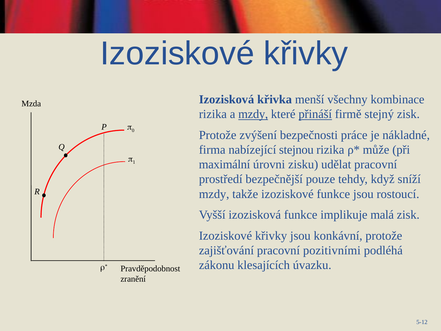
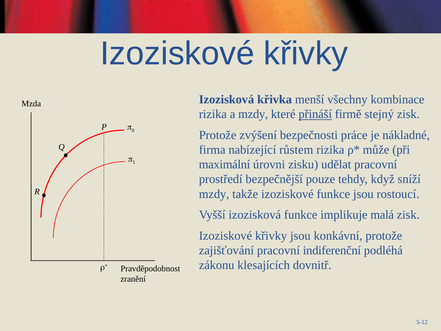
mzdy at (253, 114) underline: present -> none
stejnou: stejnou -> růstem
pozitivními: pozitivními -> indiferenční
úvazku: úvazku -> dovnitř
